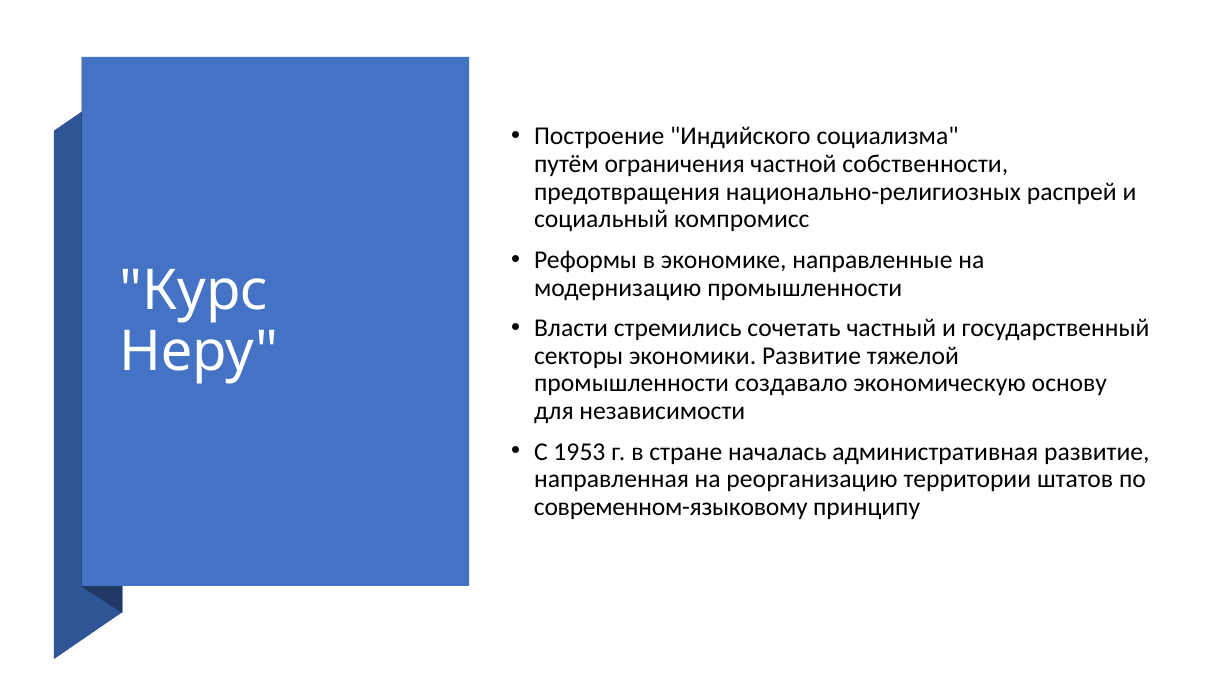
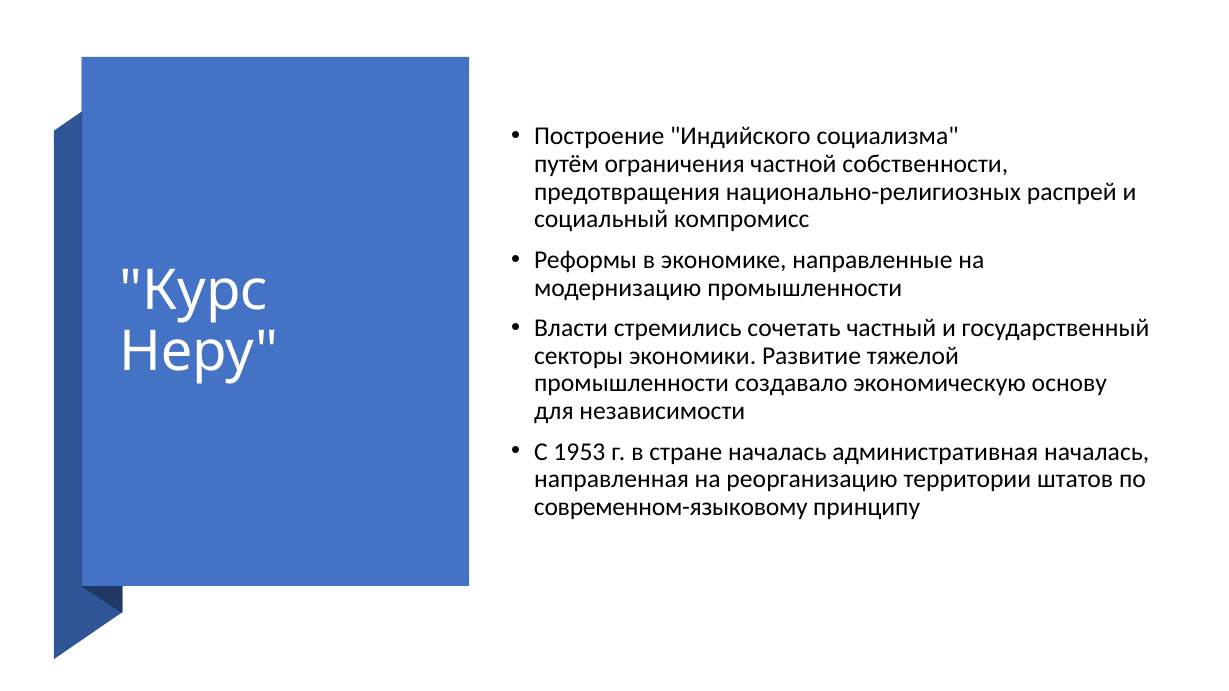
административная развитие: развитие -> началась
